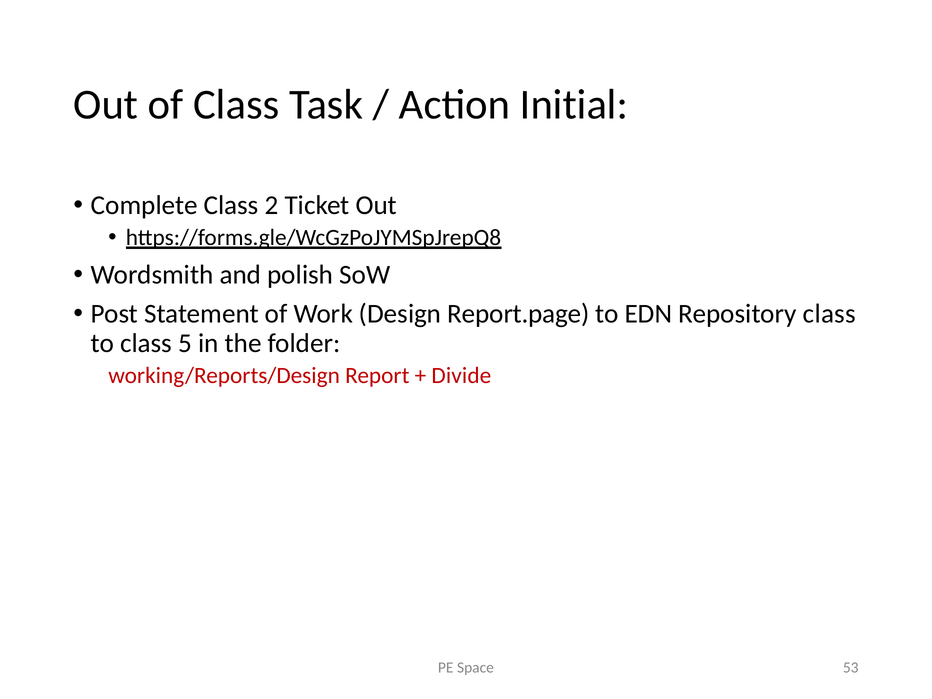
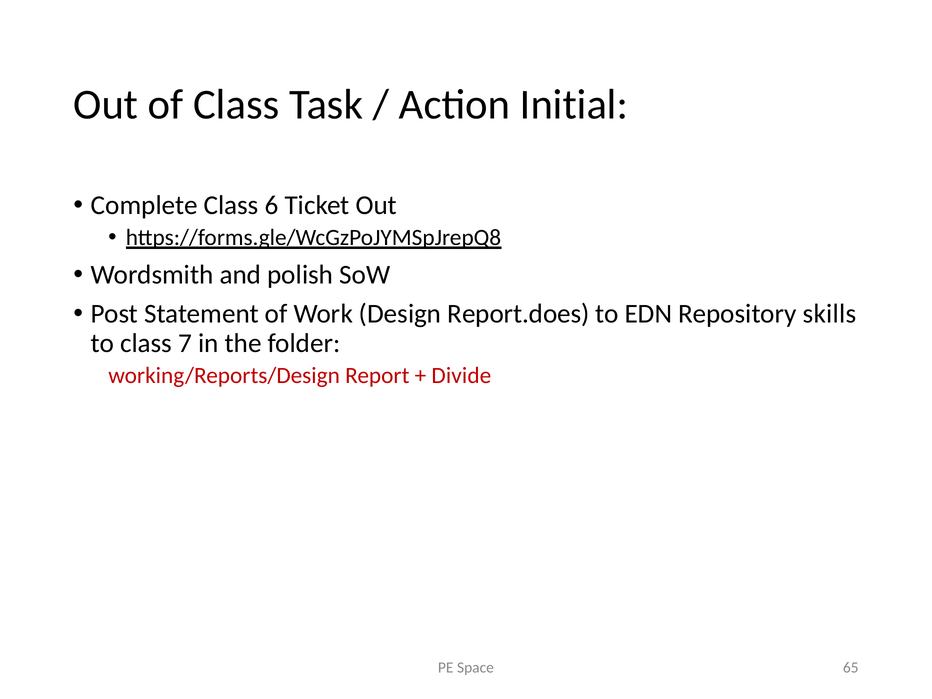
2: 2 -> 6
Report.page: Report.page -> Report.does
Repository class: class -> skills
5: 5 -> 7
53: 53 -> 65
